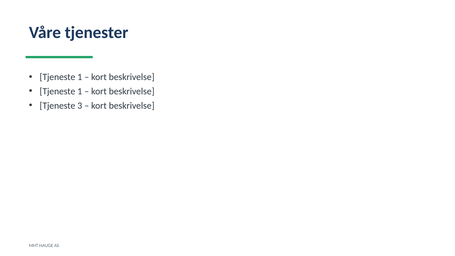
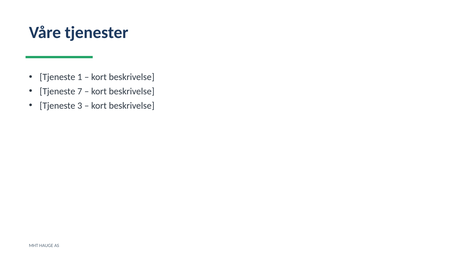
1 at (80, 91): 1 -> 7
